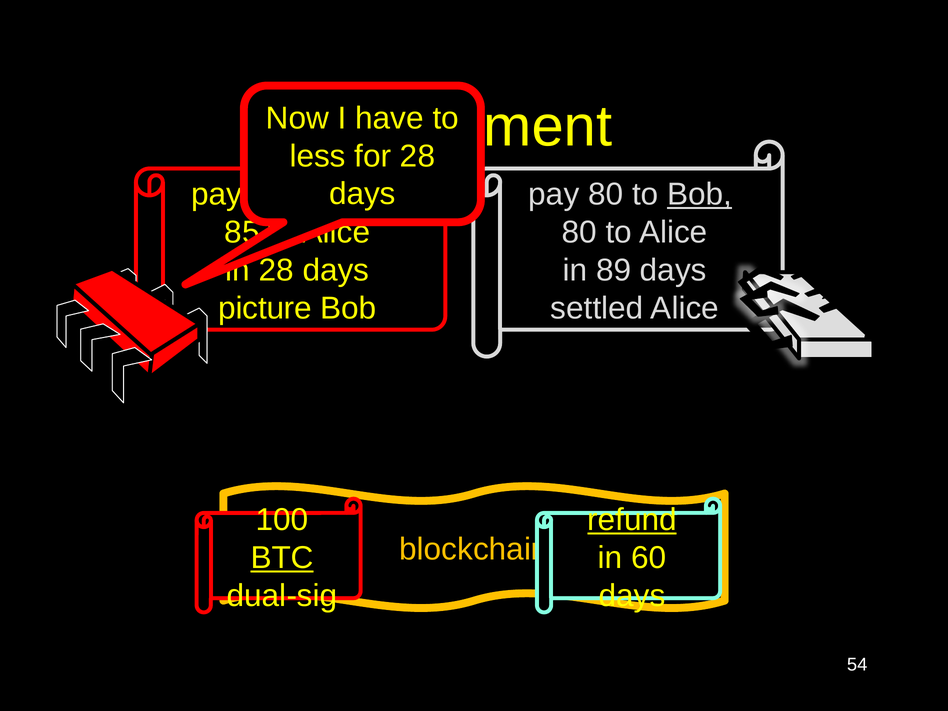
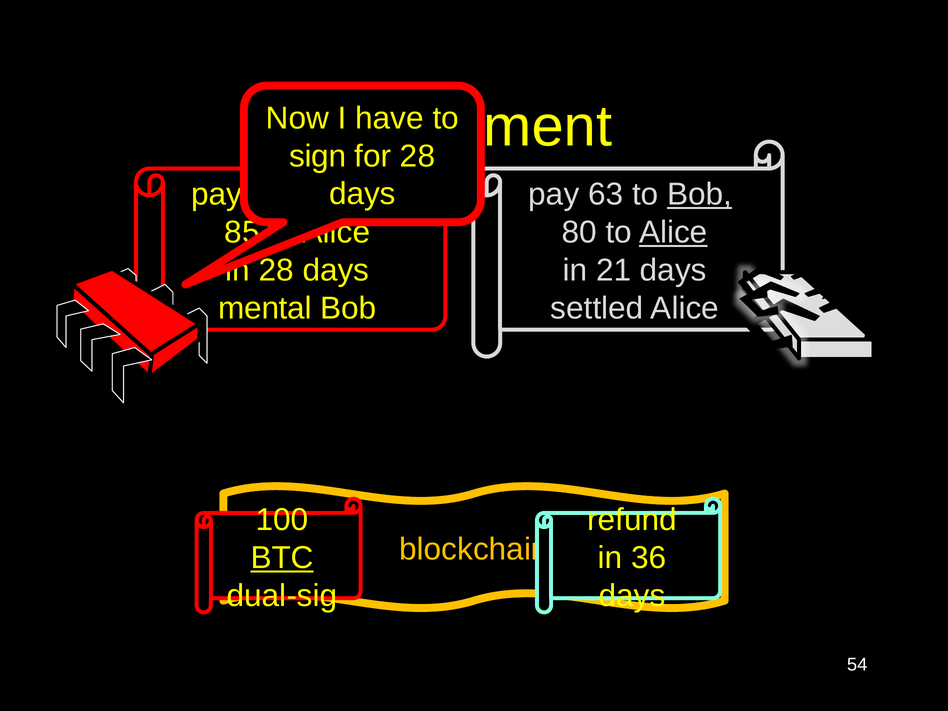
less: less -> sign
pay 80: 80 -> 63
Alice at (673, 232) underline: none -> present
89: 89 -> 21
picture: picture -> mental
refund underline: present -> none
60: 60 -> 36
